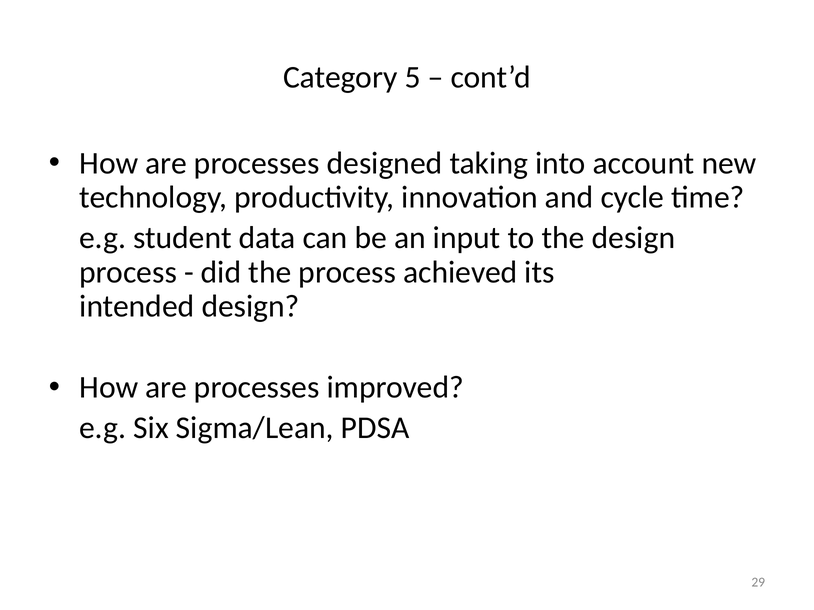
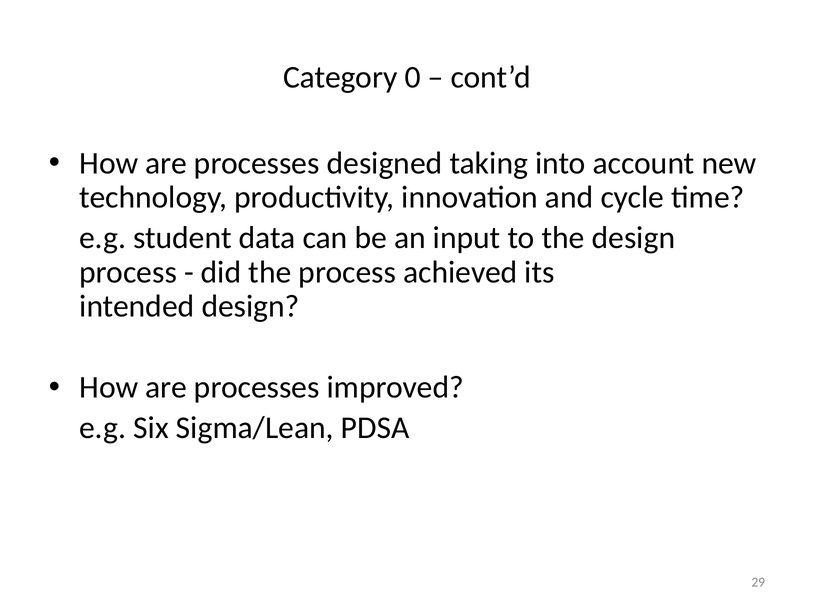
5: 5 -> 0
